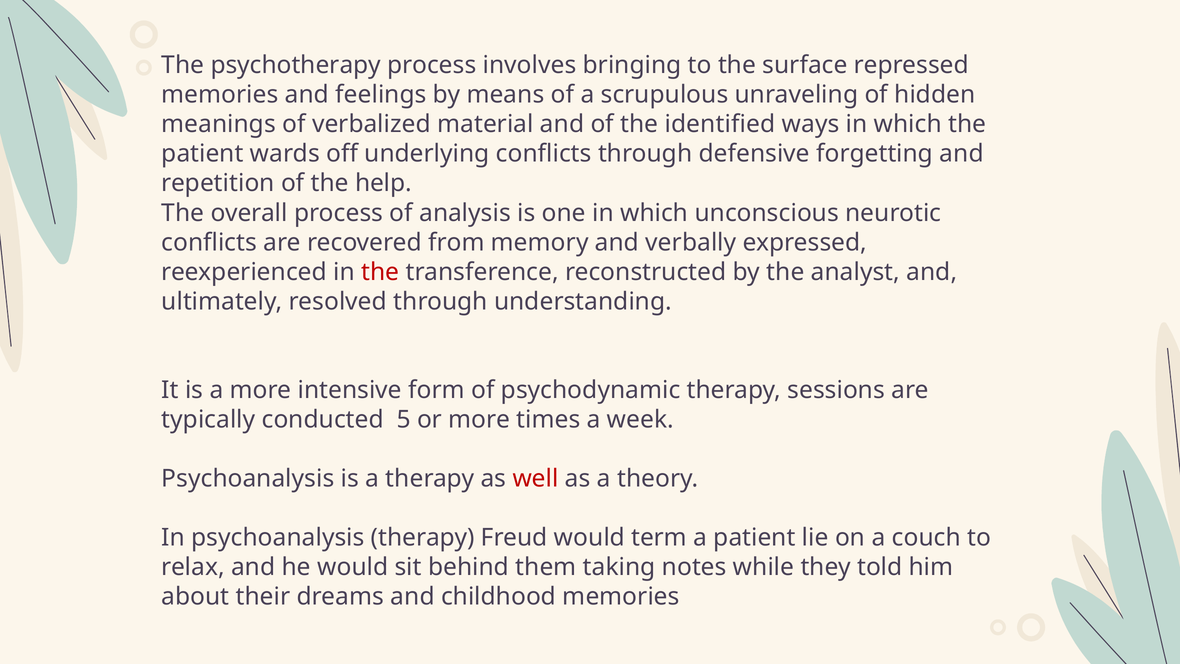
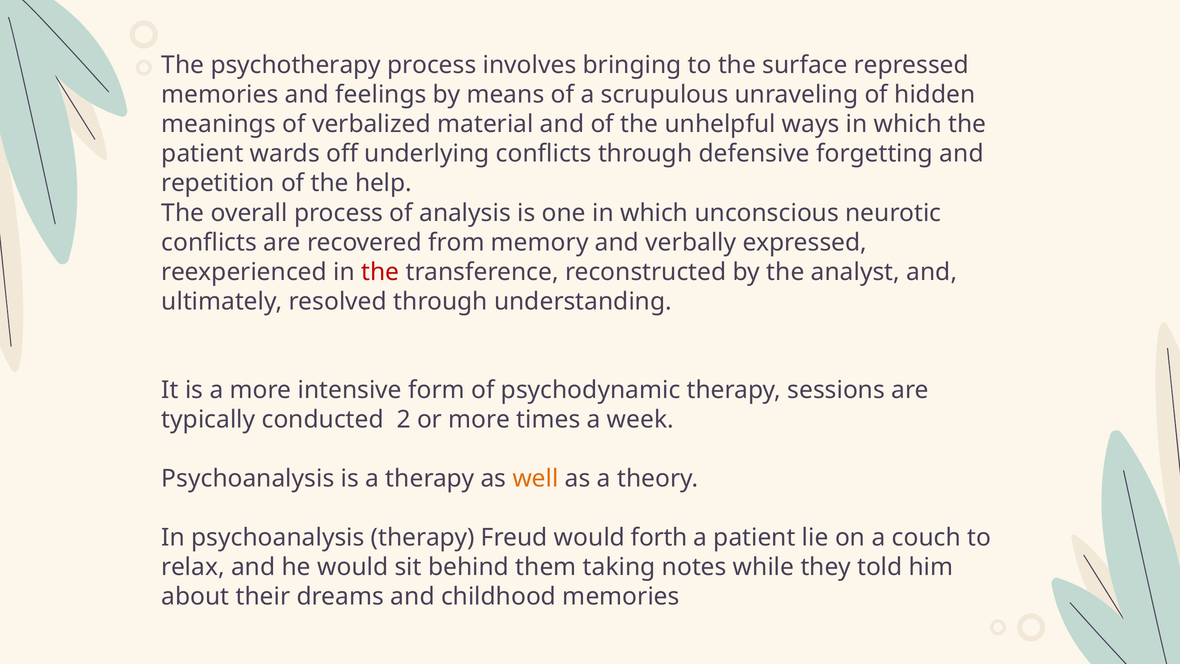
identified: identified -> unhelpful
5: 5 -> 2
well colour: red -> orange
term: term -> forth
